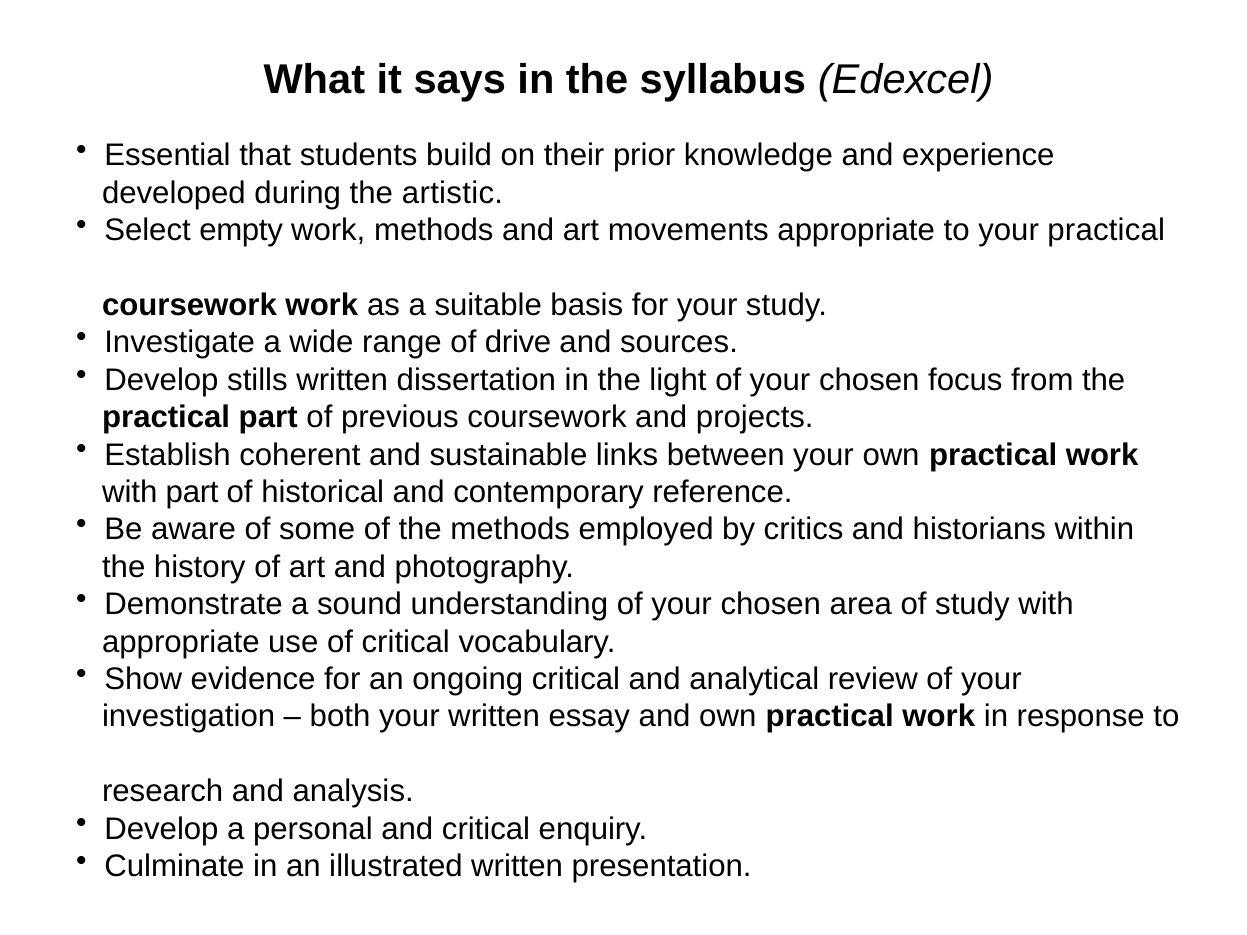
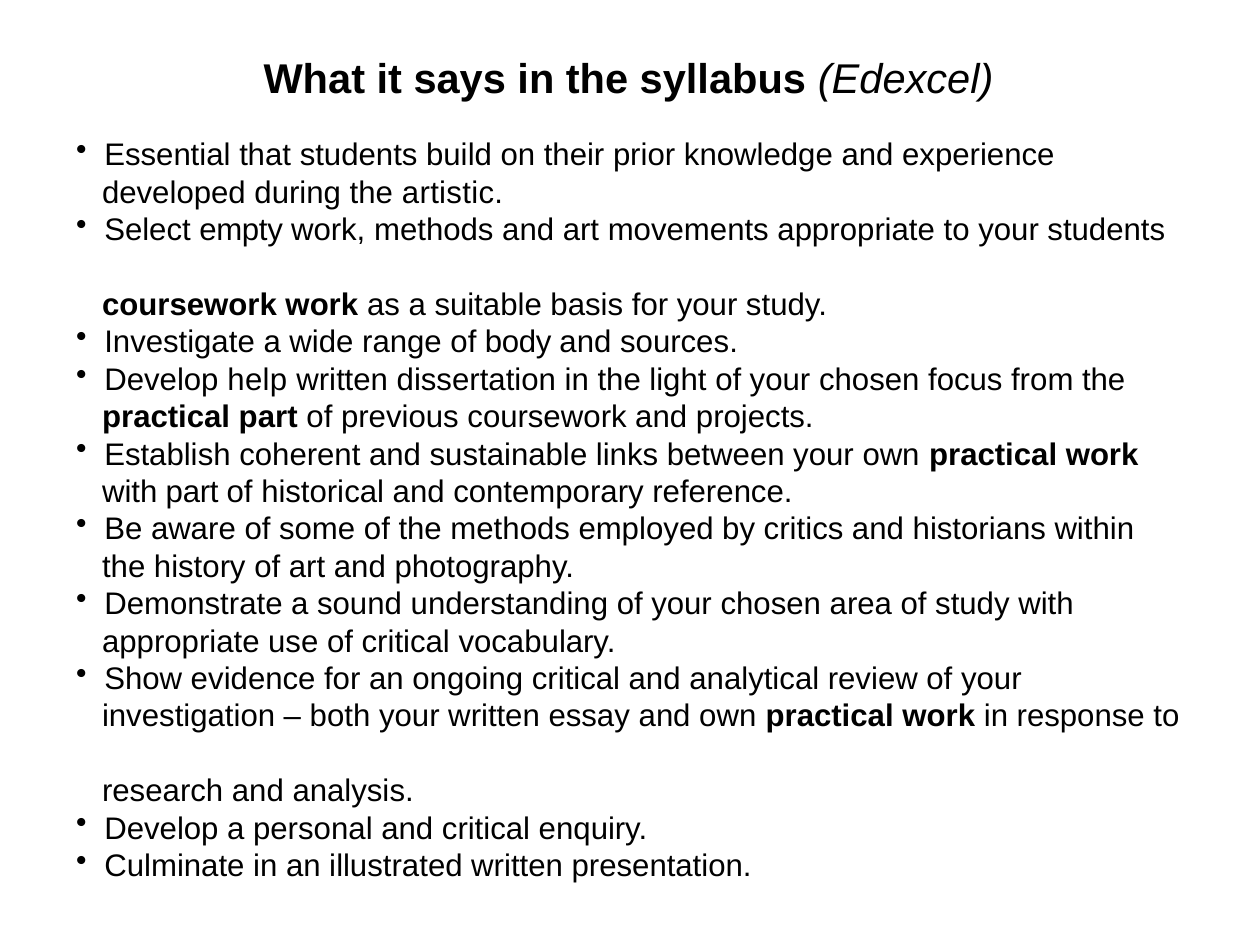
your practical: practical -> students
drive: drive -> body
stills: stills -> help
